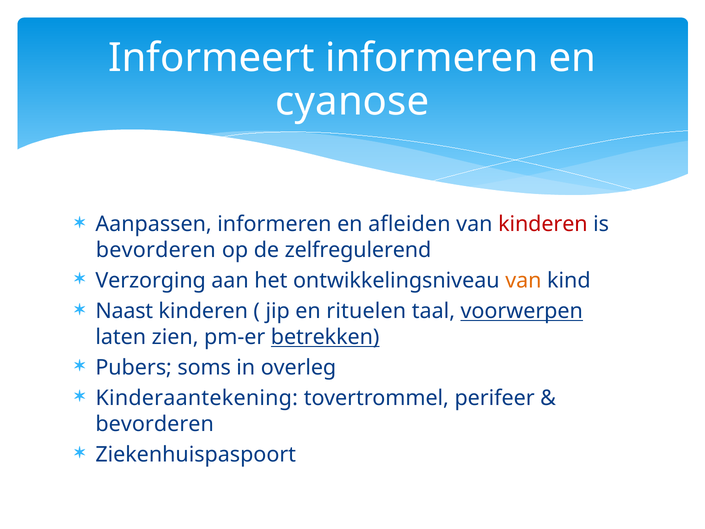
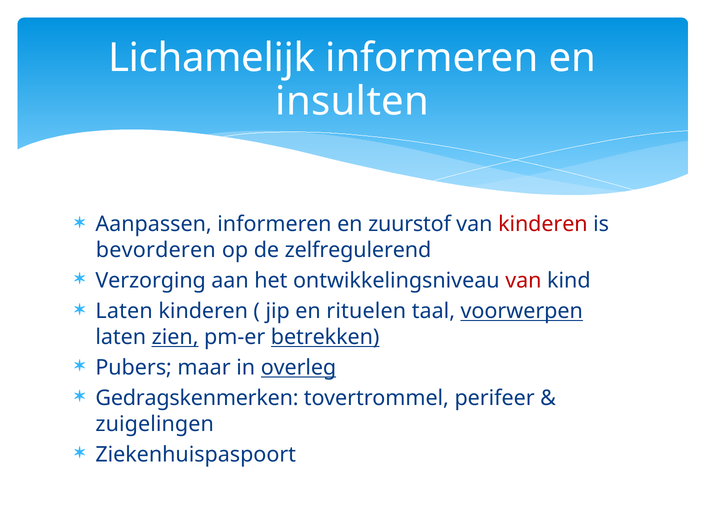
Informeert: Informeert -> Lichamelijk
cyanose: cyanose -> insulten
afleiden: afleiden -> zuurstof
van at (523, 281) colour: orange -> red
Naast at (124, 311): Naast -> Laten
zien underline: none -> present
soms: soms -> maar
overleg underline: none -> present
Kinderaantekening: Kinderaantekening -> Gedragskenmerken
bevorderen at (155, 424): bevorderen -> zuigelingen
